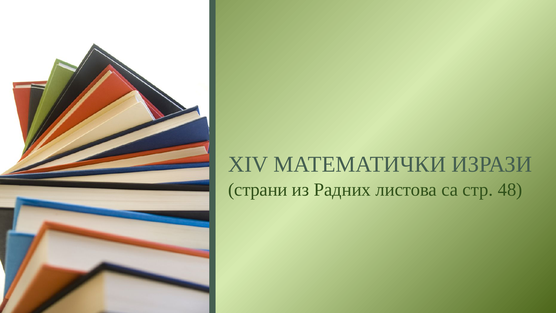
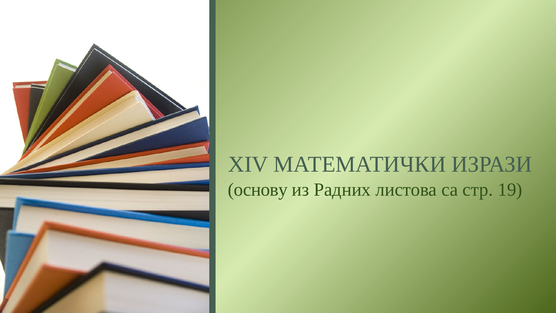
страни: страни -> основу
48: 48 -> 19
